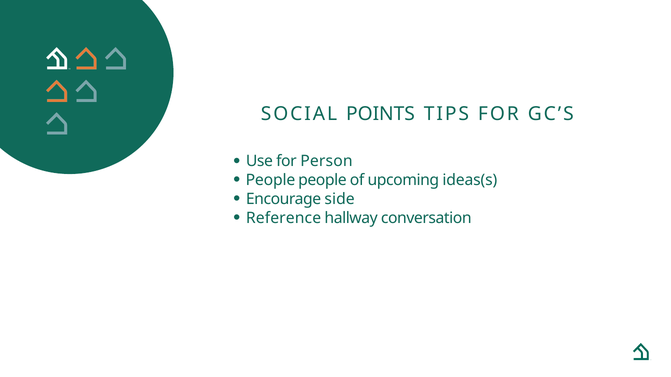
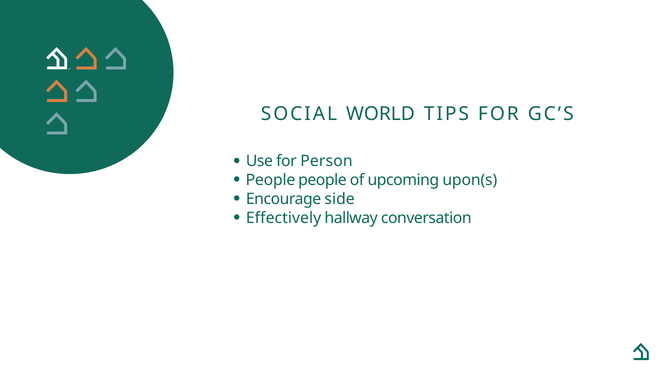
POINTS: POINTS -> WORLD
ideas(s: ideas(s -> upon(s
Reference: Reference -> Effectively
